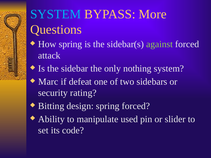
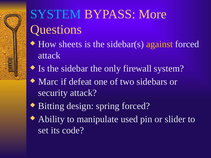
How spring: spring -> sheets
against colour: light green -> yellow
nothing: nothing -> firewall
security rating: rating -> attack
